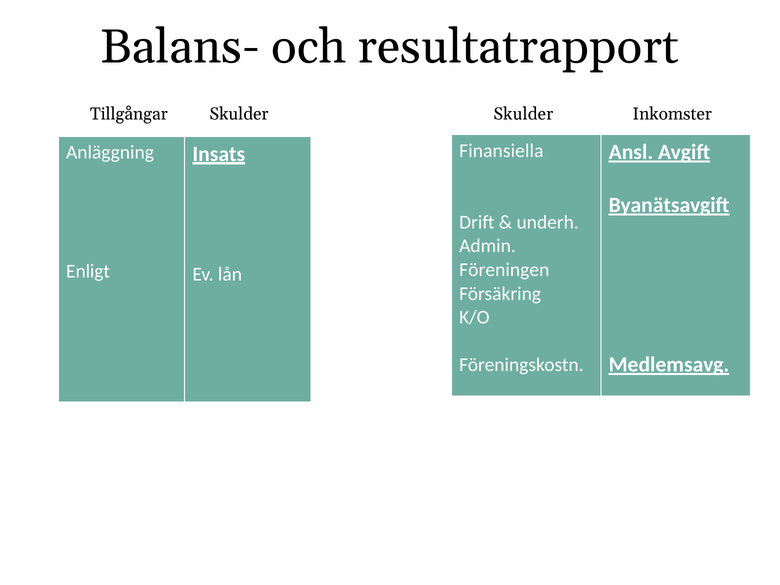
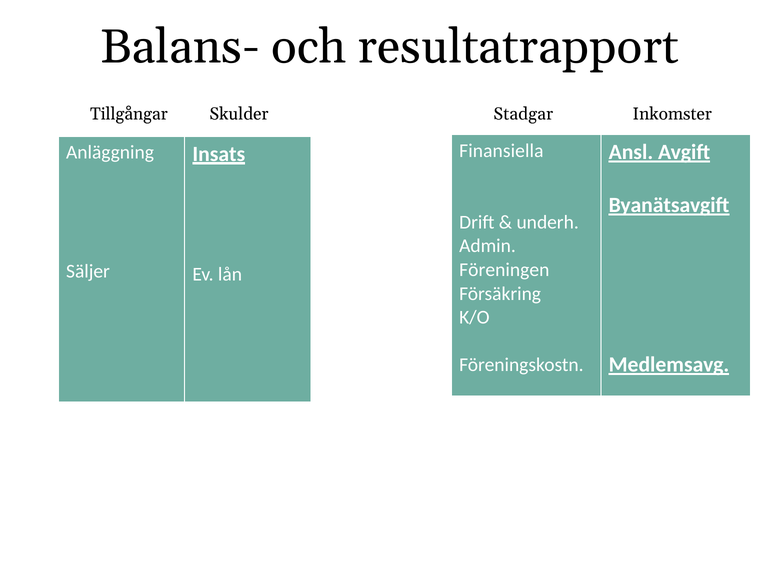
Skulder Skulder: Skulder -> Stadgar
Enligt: Enligt -> Säljer
